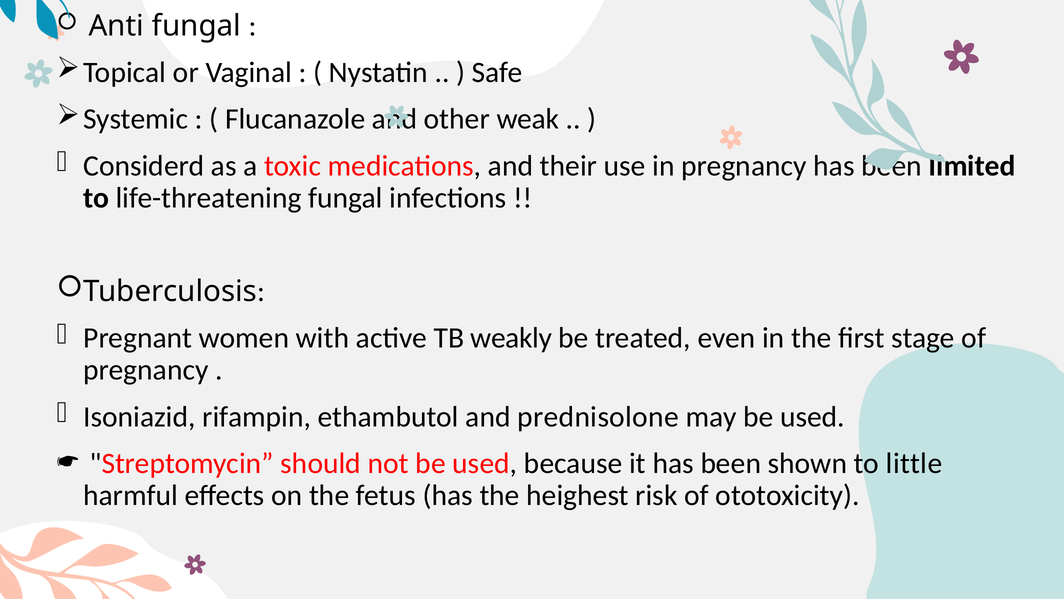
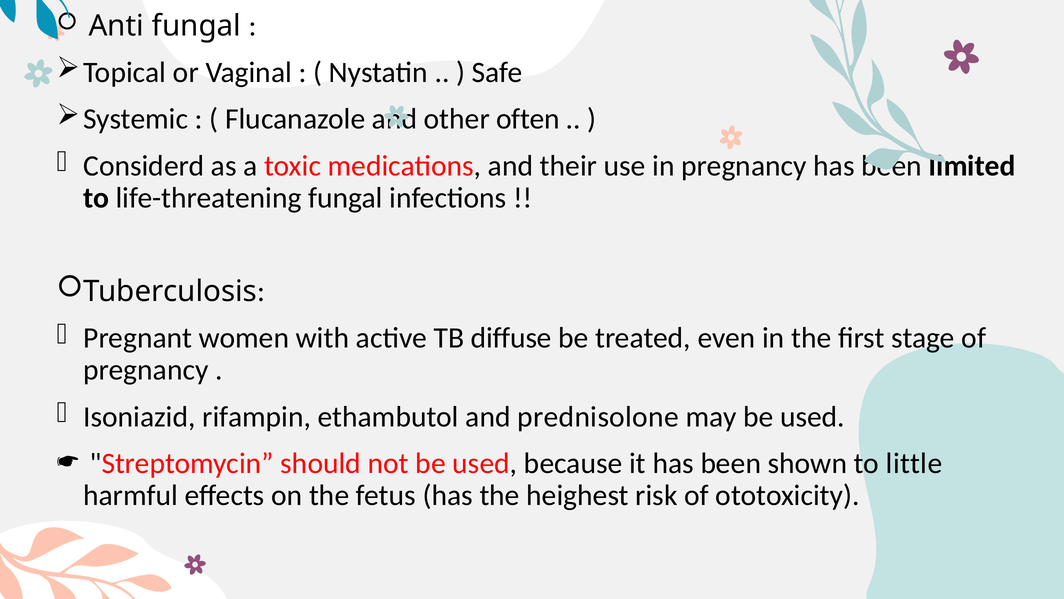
weak: weak -> often
weakly: weakly -> diffuse
